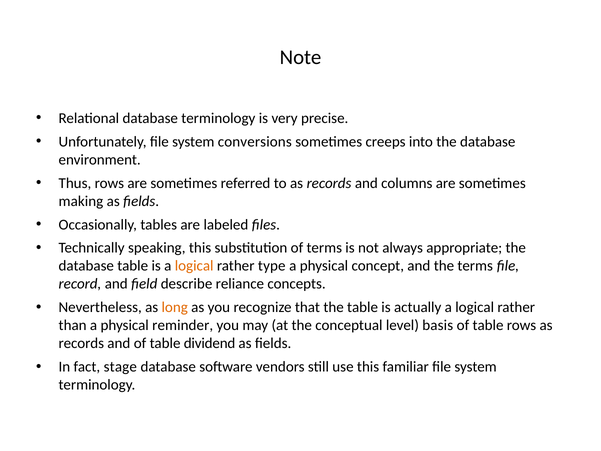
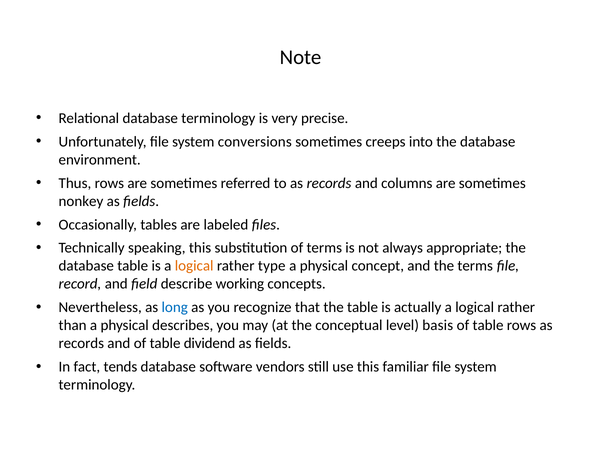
making: making -> nonkey
reliance: reliance -> working
long colour: orange -> blue
reminder: reminder -> describes
stage: stage -> tends
